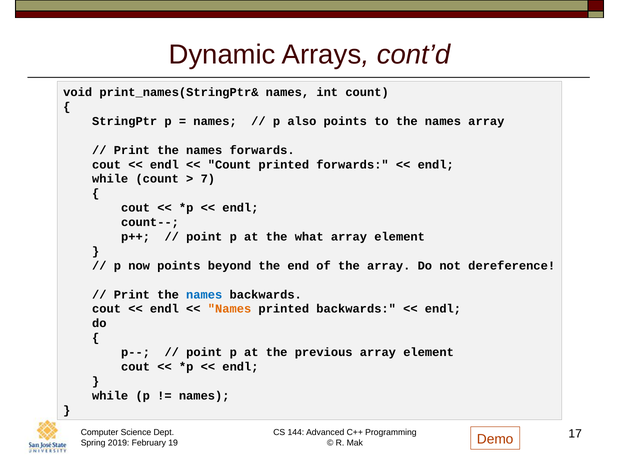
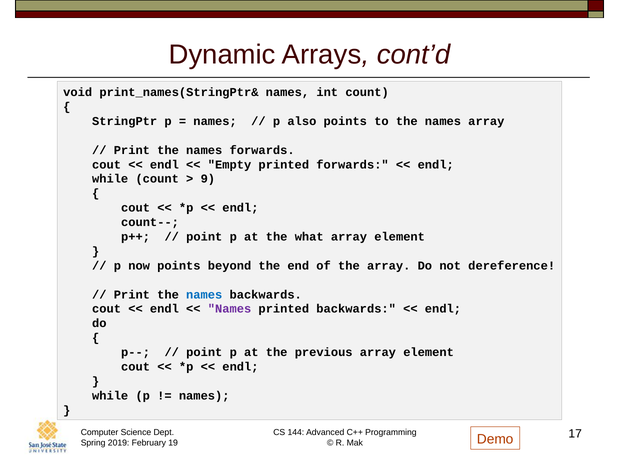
Count at (230, 165): Count -> Empty
7: 7 -> 9
Names at (230, 309) colour: orange -> purple
